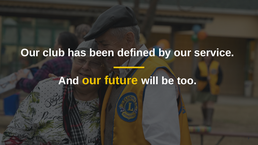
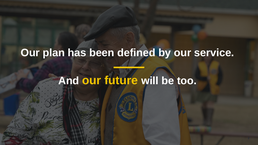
club: club -> plan
